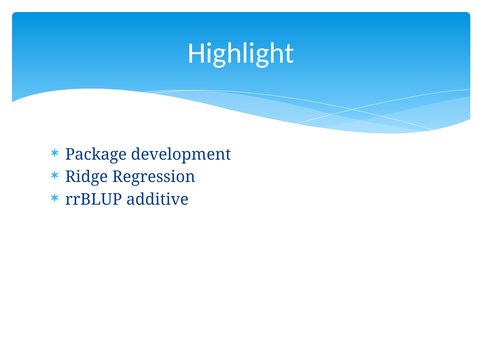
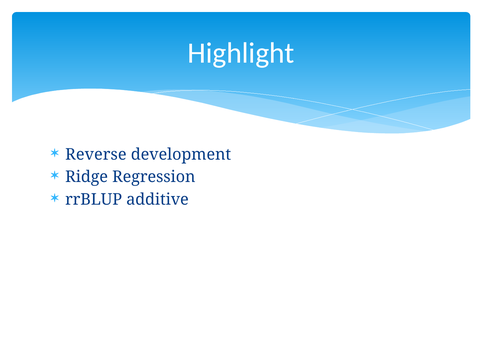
Package: Package -> Reverse
